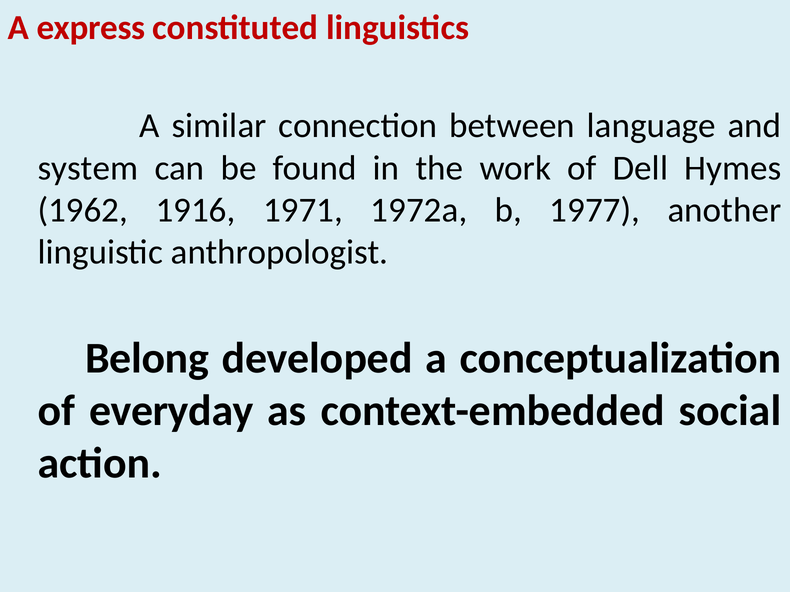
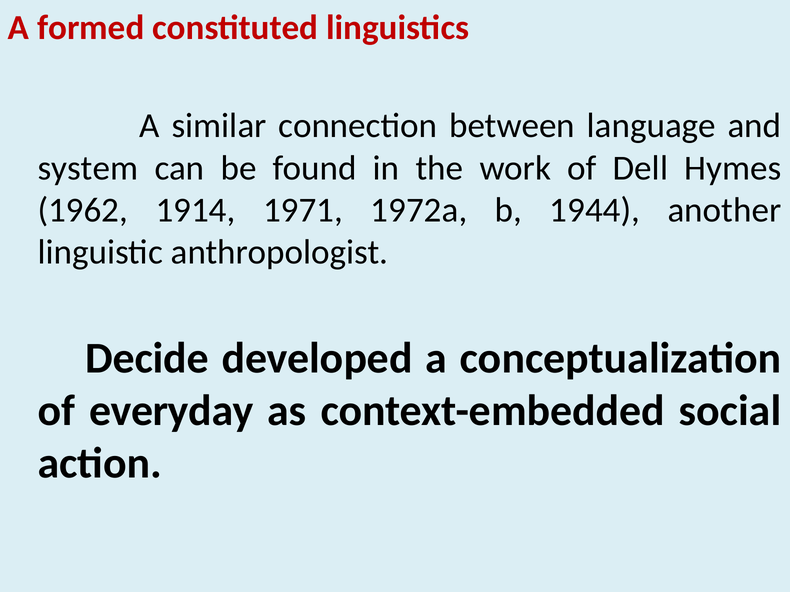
express: express -> formed
1916: 1916 -> 1914
1977: 1977 -> 1944
Belong: Belong -> Decide
